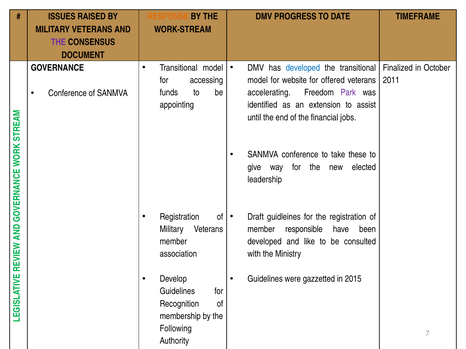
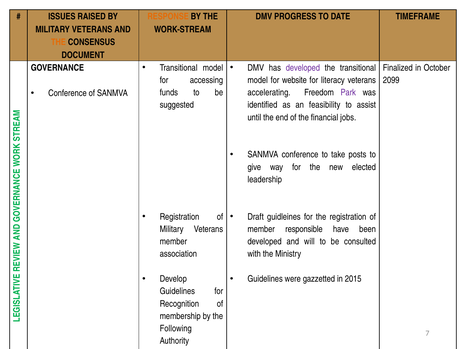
THE at (58, 42) colour: purple -> orange
developed at (303, 68) colour: blue -> purple
offered: offered -> literacy
2011: 2011 -> 2099
appointing: appointing -> suggested
extension: extension -> feasibility
these: these -> posts
like: like -> will
